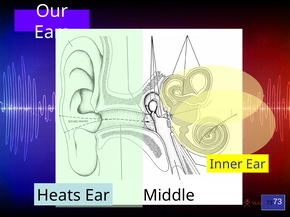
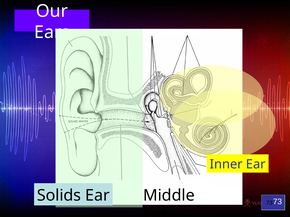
Heats: Heats -> Solids
